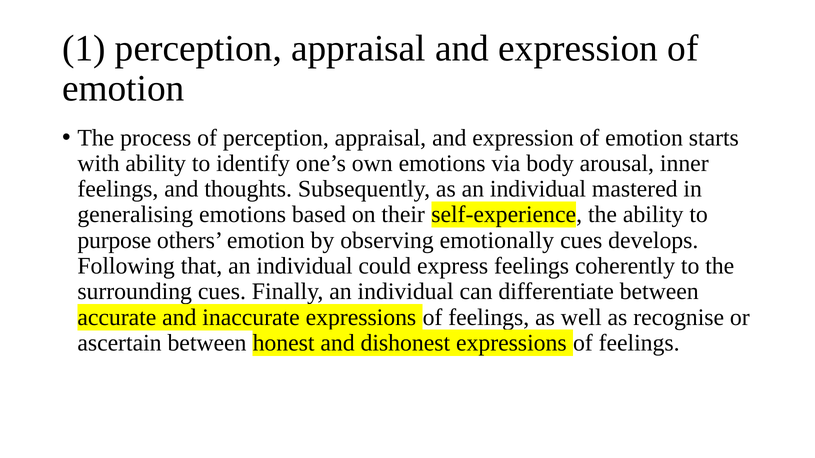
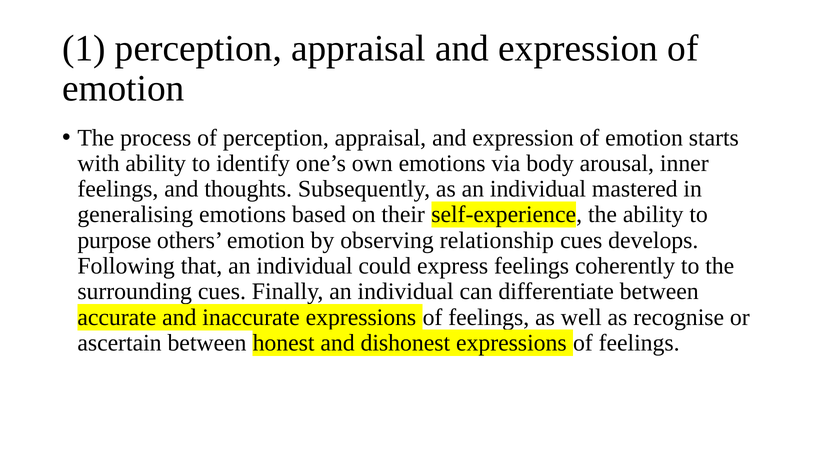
emotionally: emotionally -> relationship
